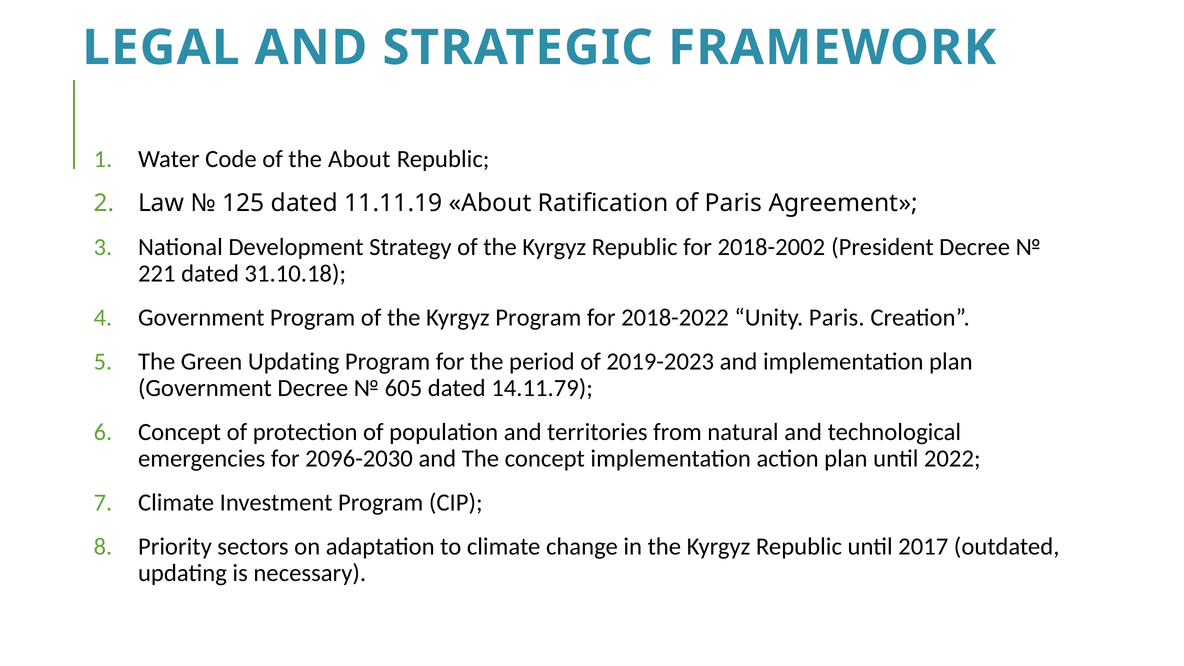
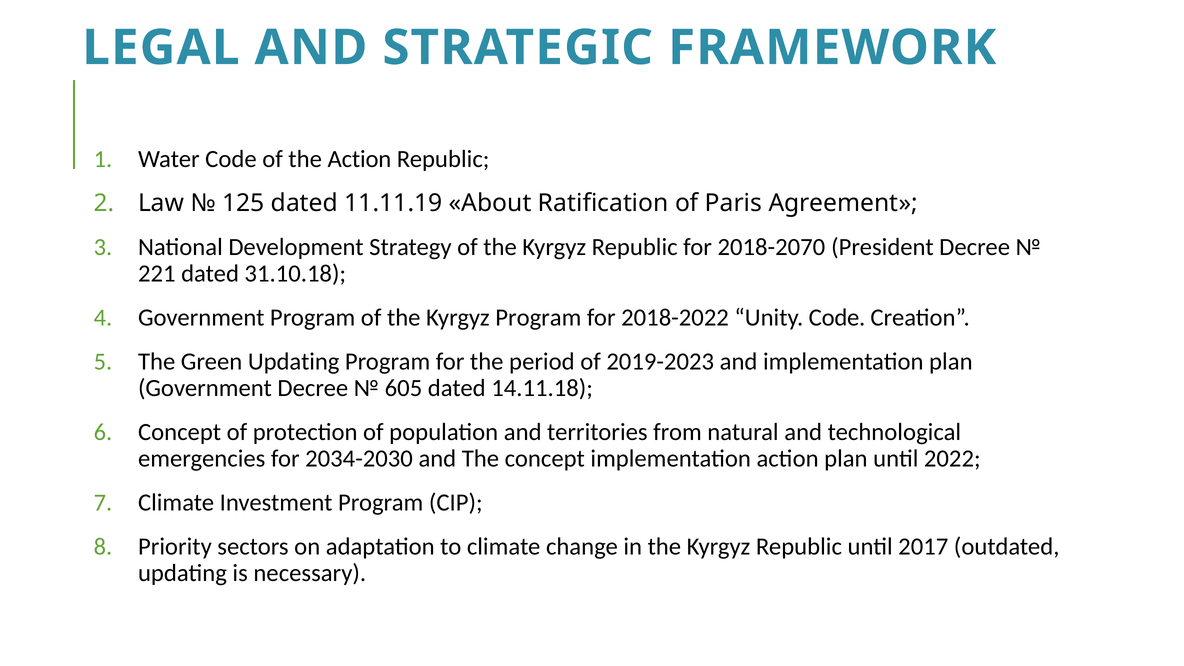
the About: About -> Action
2018-2002: 2018-2002 -> 2018-2070
Unity Paris: Paris -> Code
14.11.79: 14.11.79 -> 14.11.18
2096-2030: 2096-2030 -> 2034-2030
